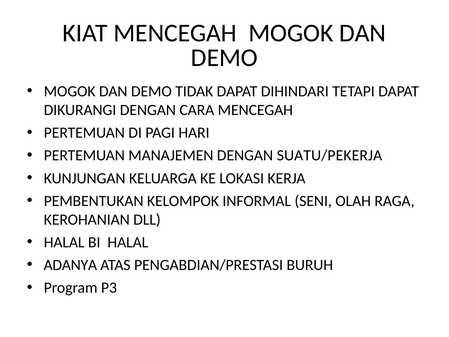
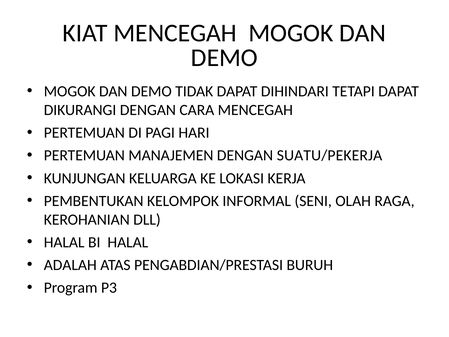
ADANYA: ADANYA -> ADALAH
